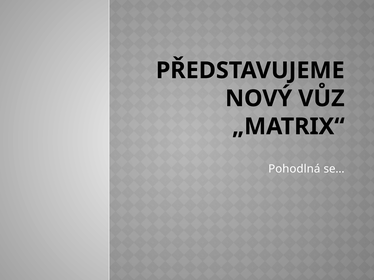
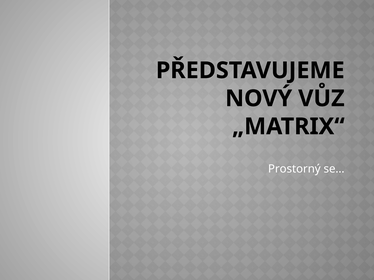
Pohodlná: Pohodlná -> Prostorný
